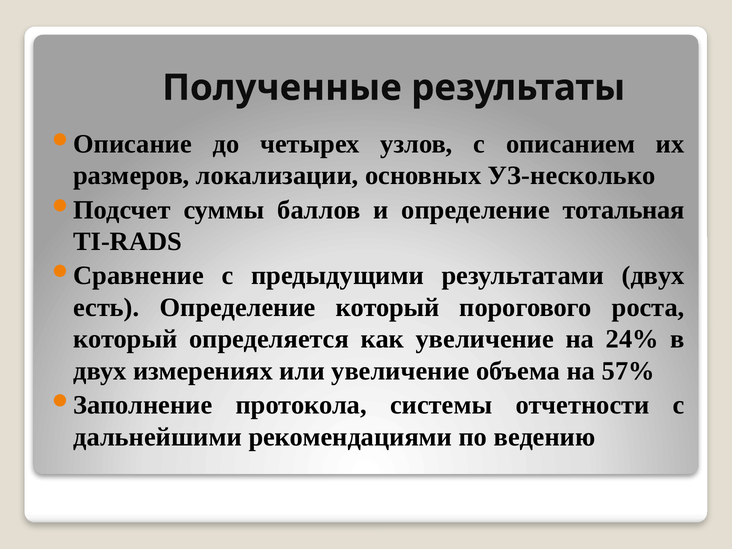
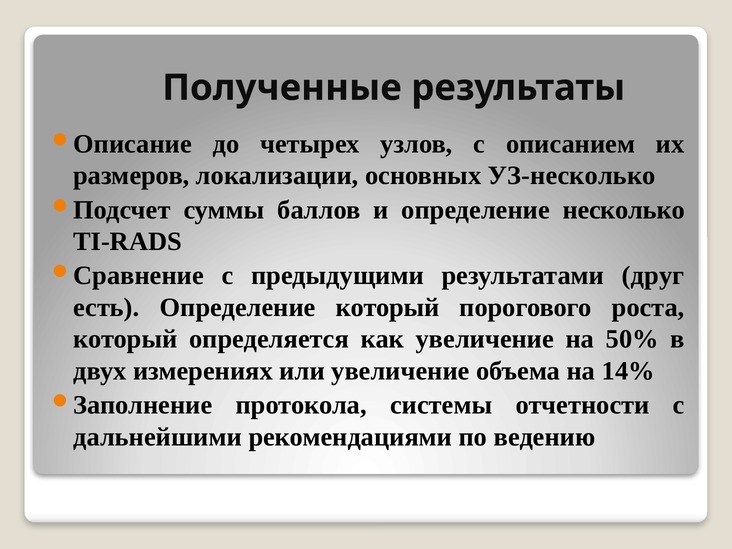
тотальная: тотальная -> несколько
результатами двух: двух -> друг
24%: 24% -> 50%
57%: 57% -> 14%
